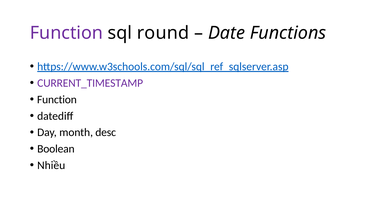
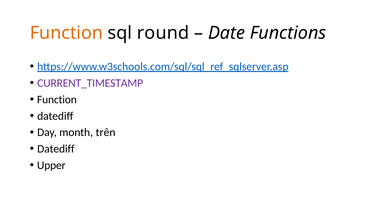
Function at (66, 33) colour: purple -> orange
desc: desc -> trên
Boolean at (56, 149): Boolean -> Datediff
Nhiều: Nhiều -> Upper
